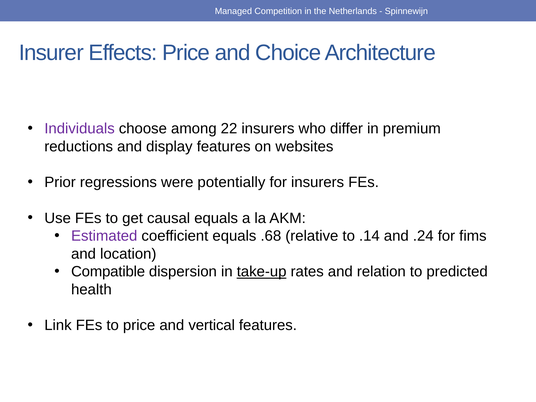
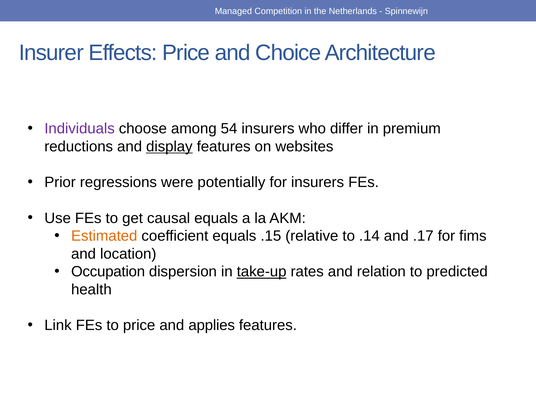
22: 22 -> 54
display underline: none -> present
Estimated colour: purple -> orange
.68: .68 -> .15
.24: .24 -> .17
Compatible: Compatible -> Occupation
vertical: vertical -> applies
